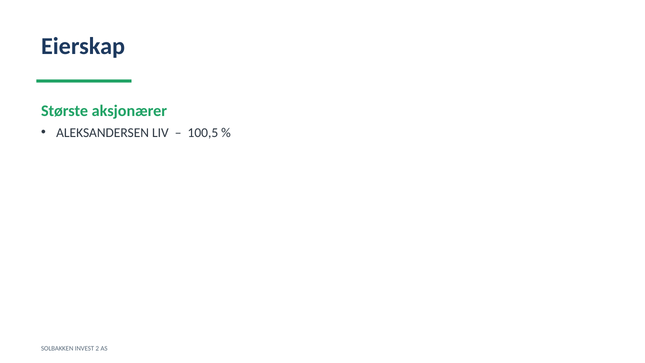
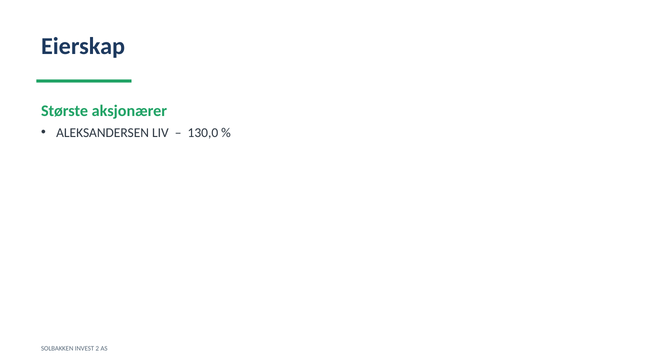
100,5: 100,5 -> 130,0
